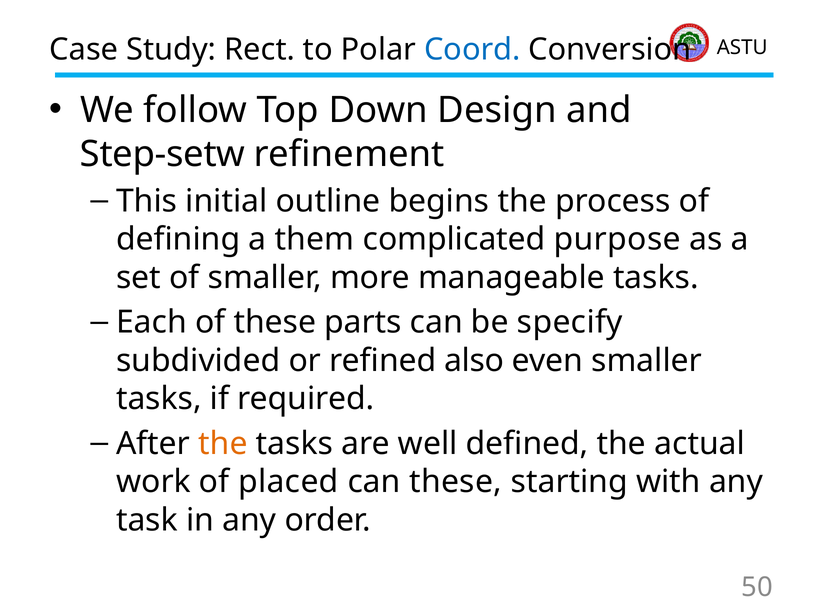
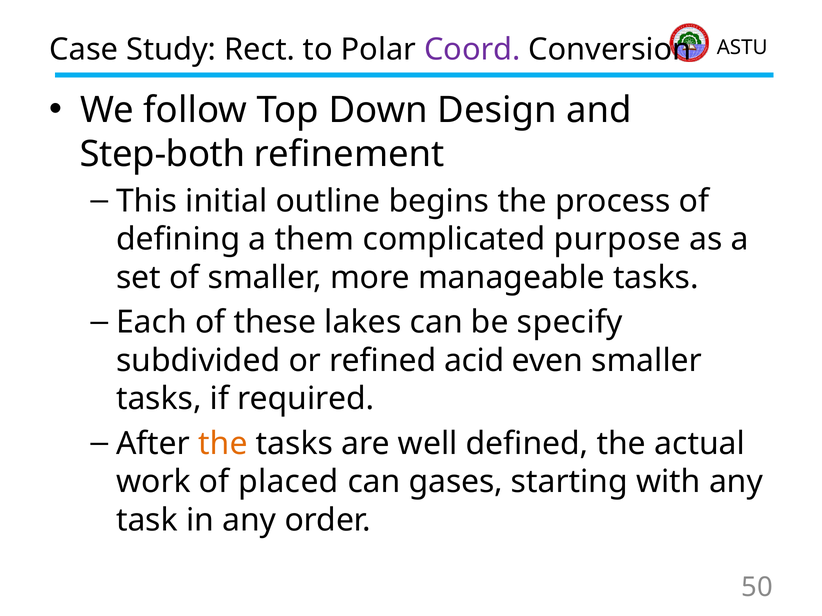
Coord colour: blue -> purple
Step-setw: Step-setw -> Step-both
parts: parts -> lakes
also: also -> acid
can these: these -> gases
